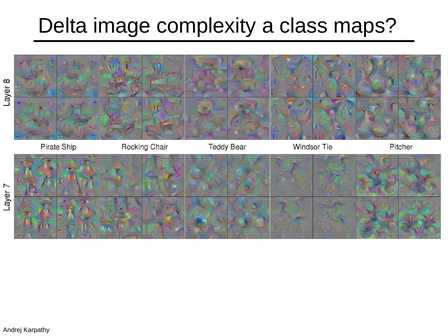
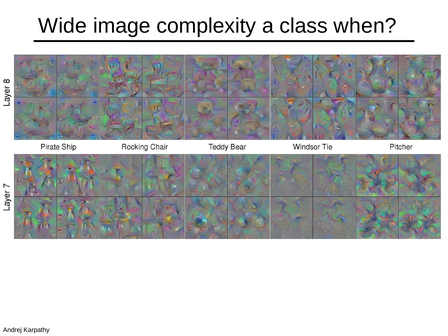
Delta: Delta -> Wide
maps: maps -> when
